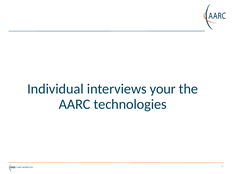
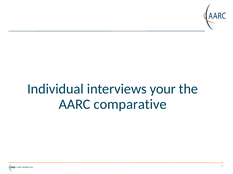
technologies: technologies -> comparative
